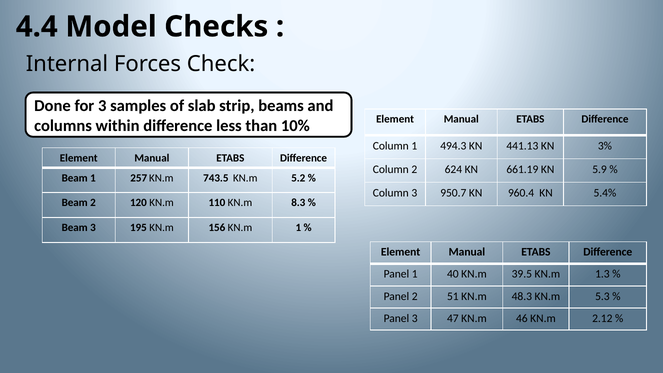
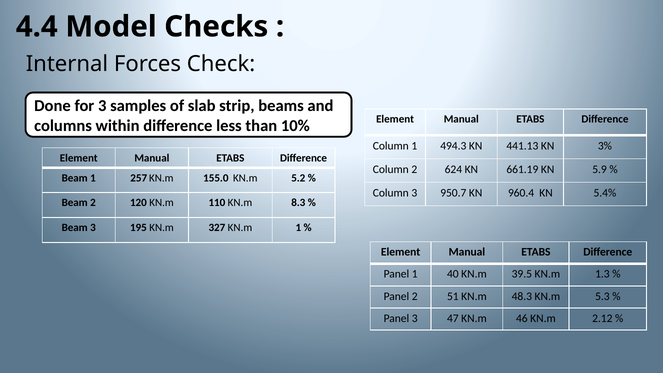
743.5: 743.5 -> 155.0
156: 156 -> 327
